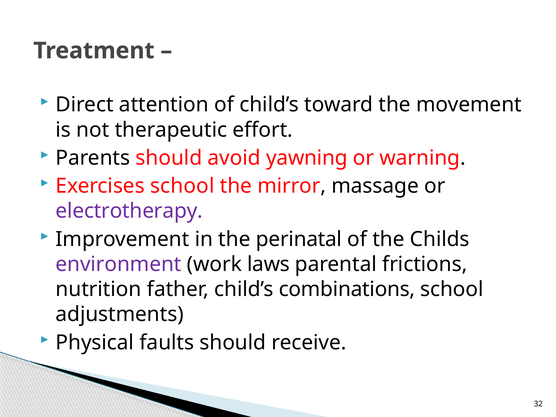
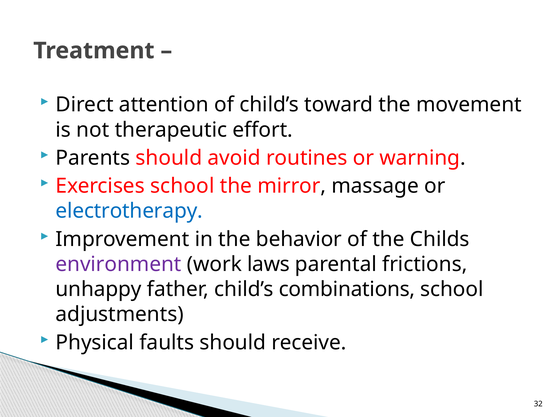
yawning: yawning -> routines
electrotherapy colour: purple -> blue
perinatal: perinatal -> behavior
nutrition: nutrition -> unhappy
